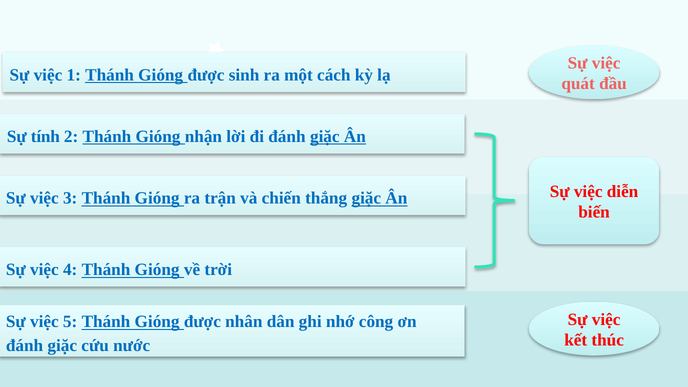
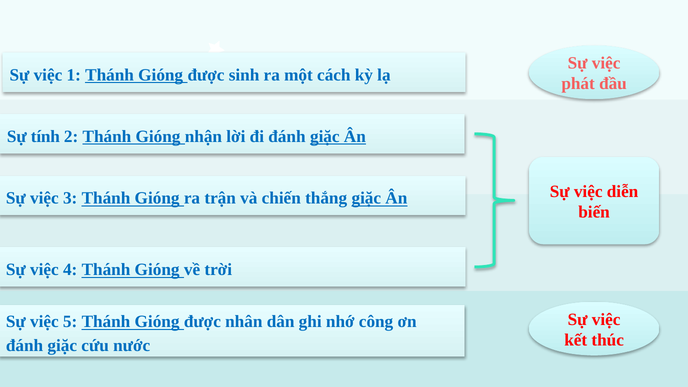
quát: quát -> phát
